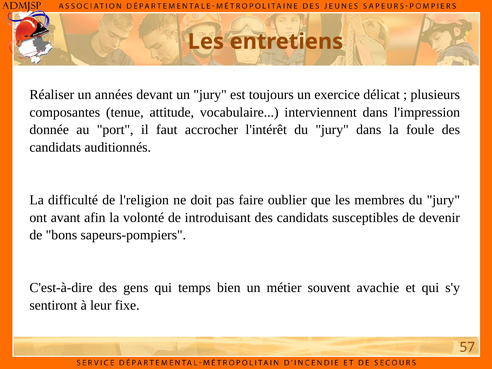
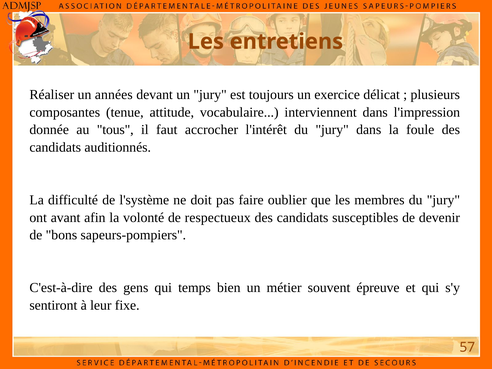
port: port -> tous
l'religion: l'religion -> l'système
introduisant: introduisant -> respectueux
avachie: avachie -> épreuve
